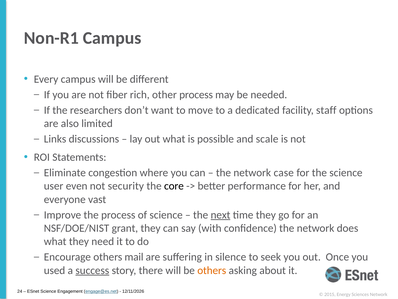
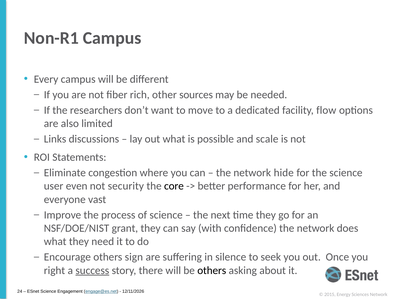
other process: process -> sources
staff: staff -> flow
case: case -> hide
next underline: present -> none
mail: mail -> sign
used: used -> right
others at (212, 270) colour: orange -> black
